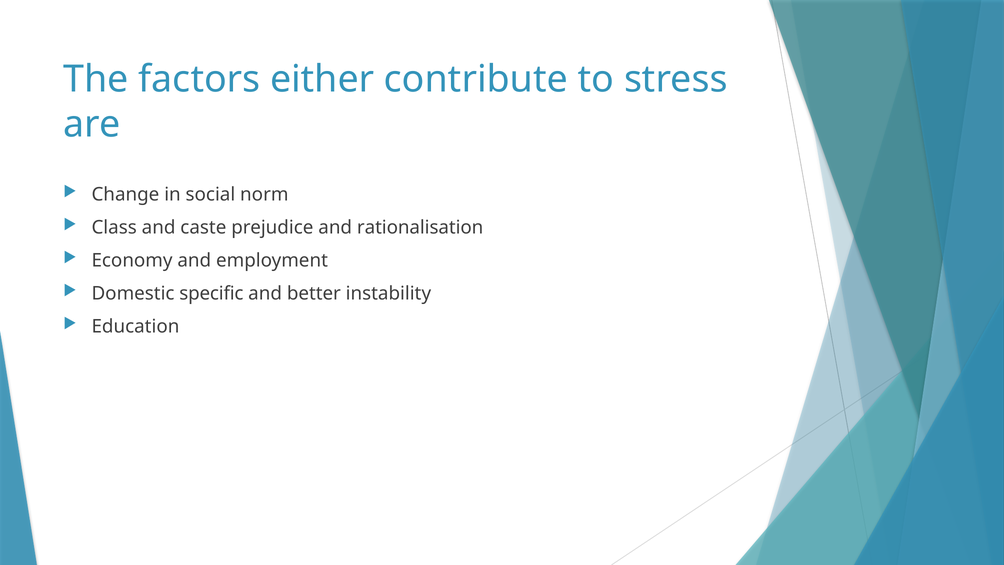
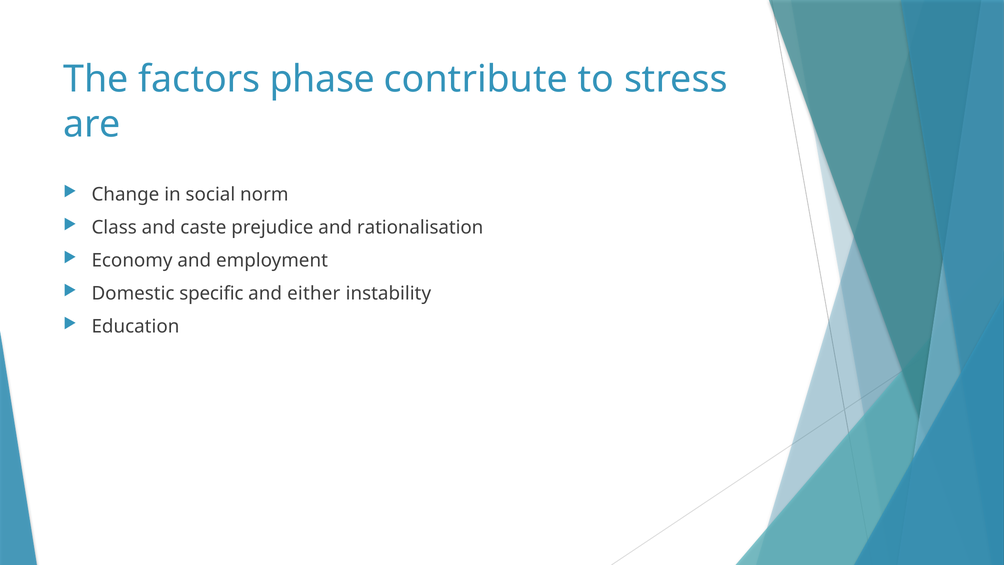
either: either -> phase
better: better -> either
